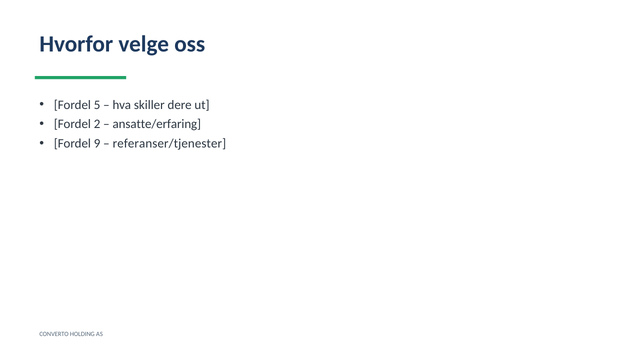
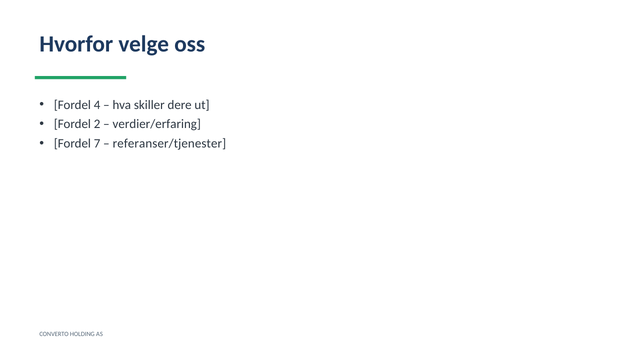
5: 5 -> 4
ansatte/erfaring: ansatte/erfaring -> verdier/erfaring
9: 9 -> 7
